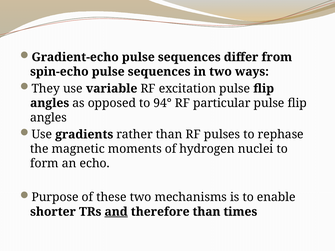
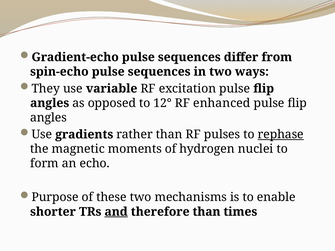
94°: 94° -> 12°
particular: particular -> enhanced
rephase underline: none -> present
